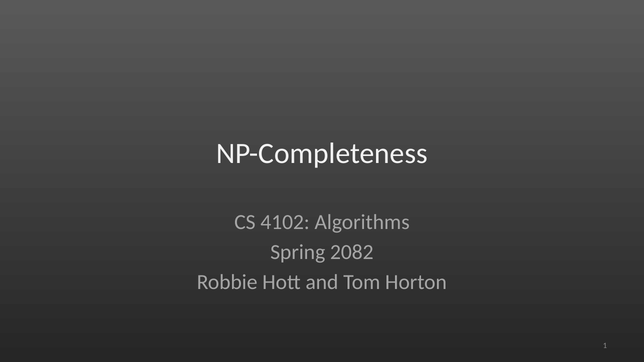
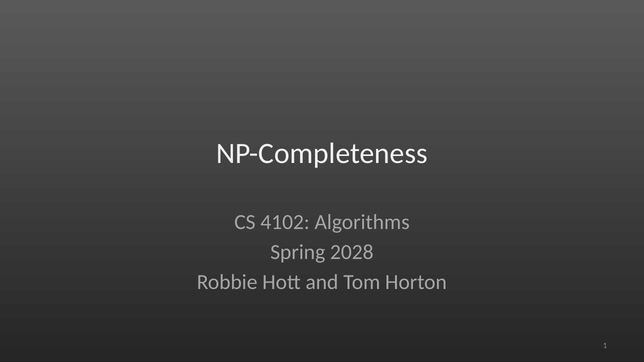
2082: 2082 -> 2028
